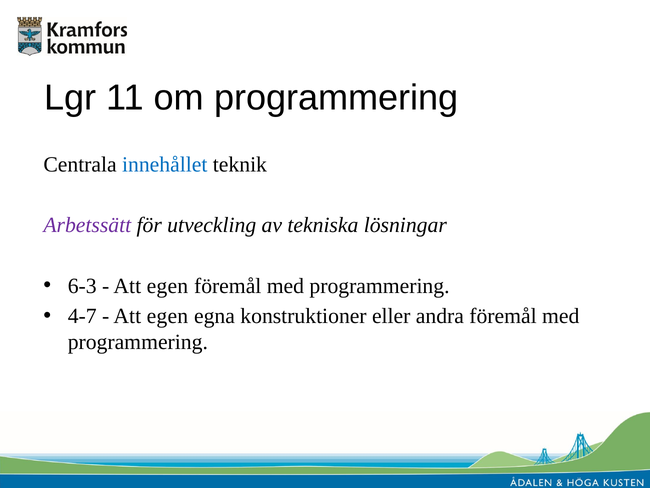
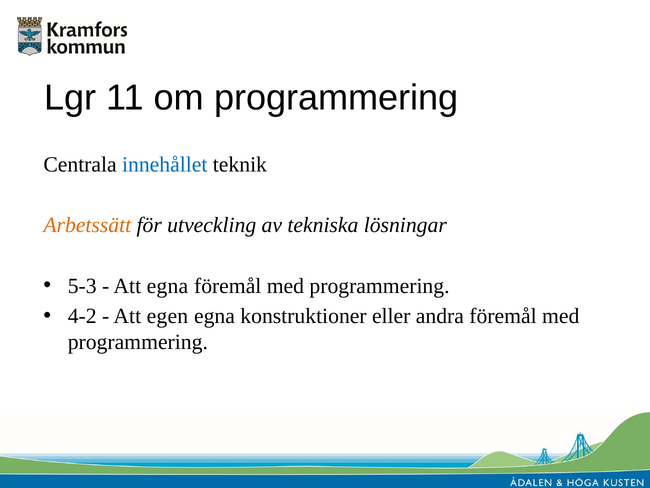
Arbetssätt colour: purple -> orange
6-3: 6-3 -> 5-3
egen at (167, 286): egen -> egna
4-7: 4-7 -> 4-2
